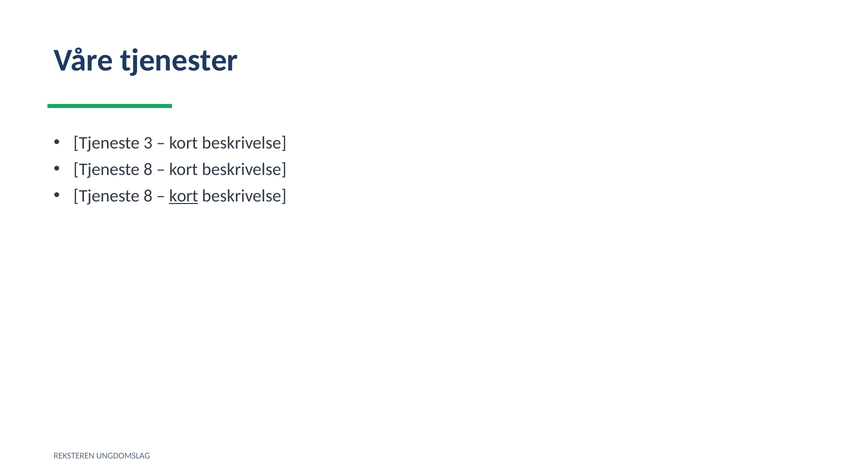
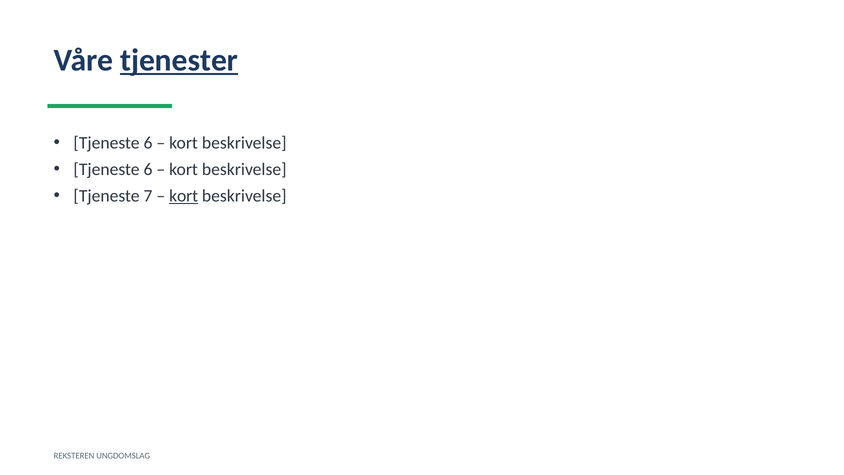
tjenester underline: none -> present
3 at (148, 143): 3 -> 6
8 at (148, 169): 8 -> 6
8 at (148, 196): 8 -> 7
